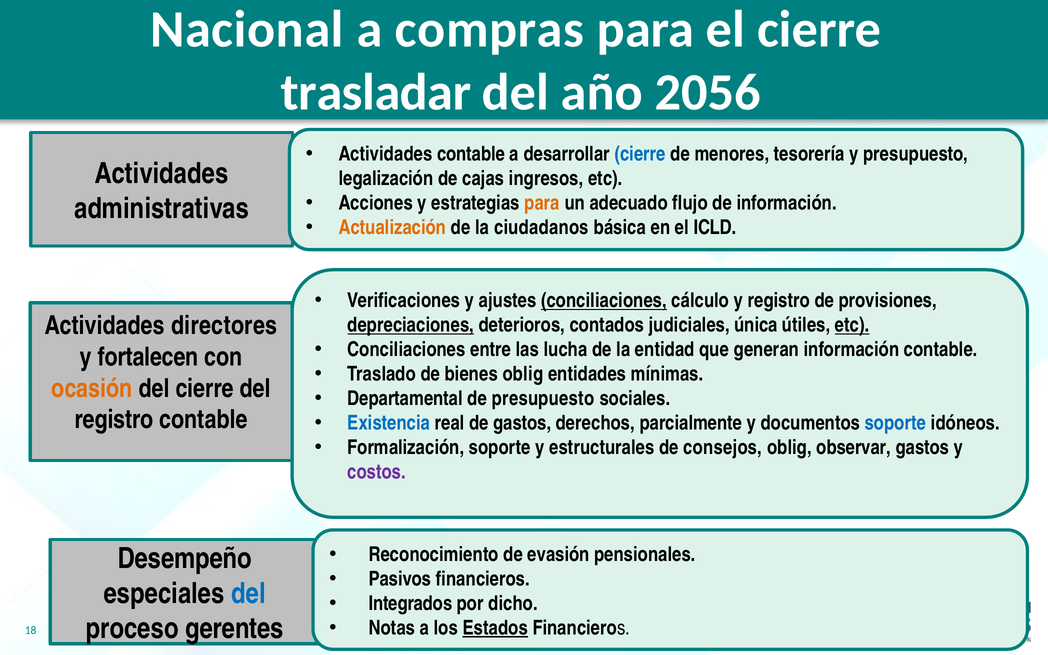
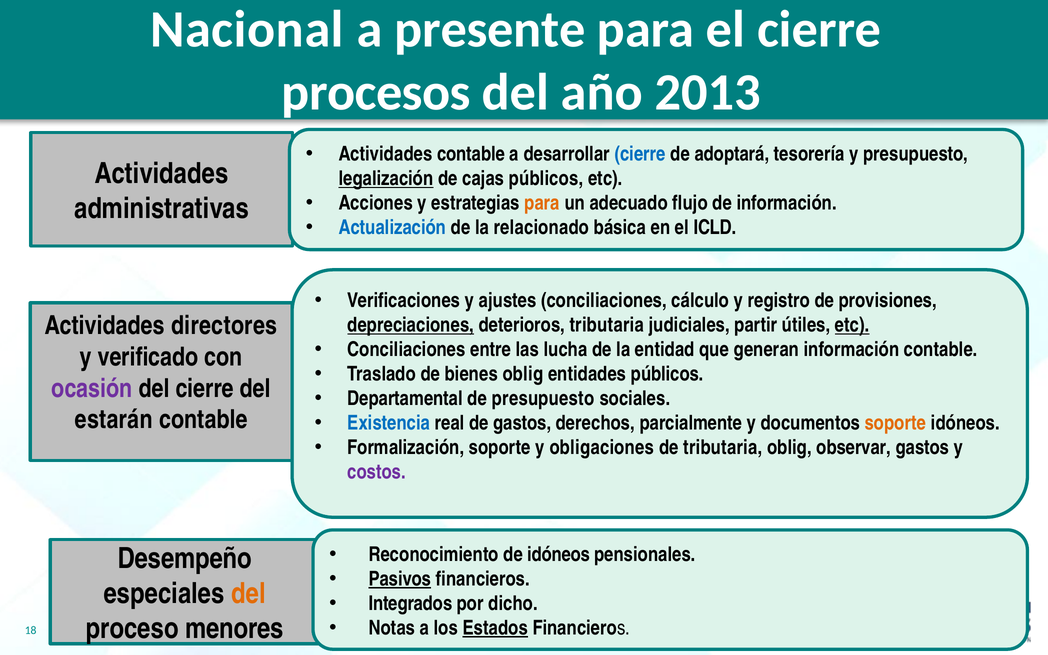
compras: compras -> presente
trasladar: trasladar -> procesos
2056: 2056 -> 2013
menores: menores -> adoptará
legalización underline: none -> present
cajas ingresos: ingresos -> públicos
Actualización colour: orange -> blue
ciudadanos: ciudadanos -> relacionado
conciliaciones at (604, 301) underline: present -> none
deterioros contados: contados -> tributaria
única: única -> partir
fortalecen: fortalecen -> verificado
entidades mínimas: mínimas -> públicos
ocasión colour: orange -> purple
registro at (114, 420): registro -> estarán
soporte at (895, 423) colour: blue -> orange
estructurales: estructurales -> obligaciones
de consejos: consejos -> tributaria
de evasión: evasión -> idóneos
Pasivos underline: none -> present
del at (248, 594) colour: blue -> orange
gerentes: gerentes -> menores
